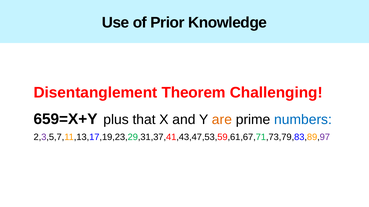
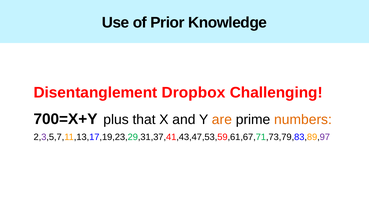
Theorem: Theorem -> Dropbox
659=X+Y: 659=X+Y -> 700=X+Y
numbers colour: blue -> orange
